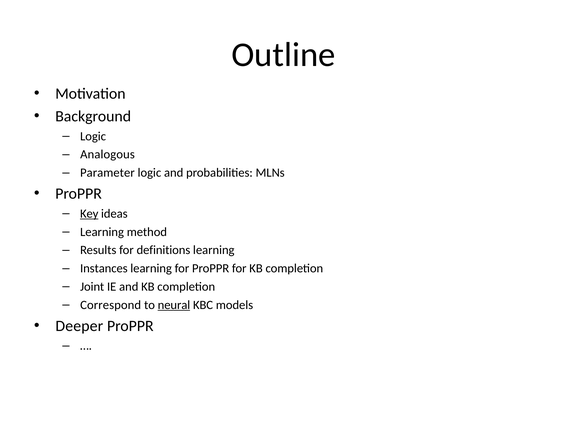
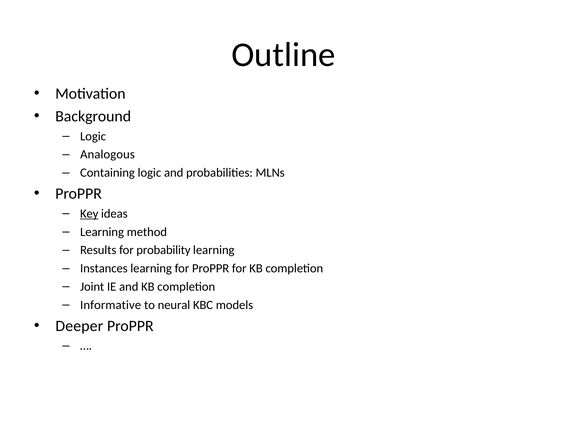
Parameter: Parameter -> Containing
definitions: definitions -> probability
Correspond: Correspond -> Informative
neural underline: present -> none
